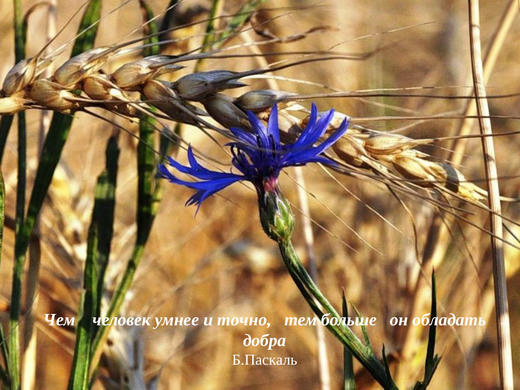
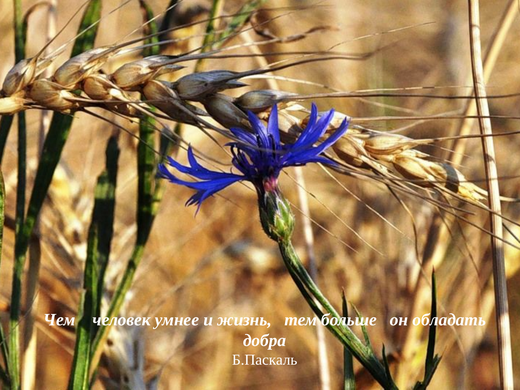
точно: точно -> жизнь
